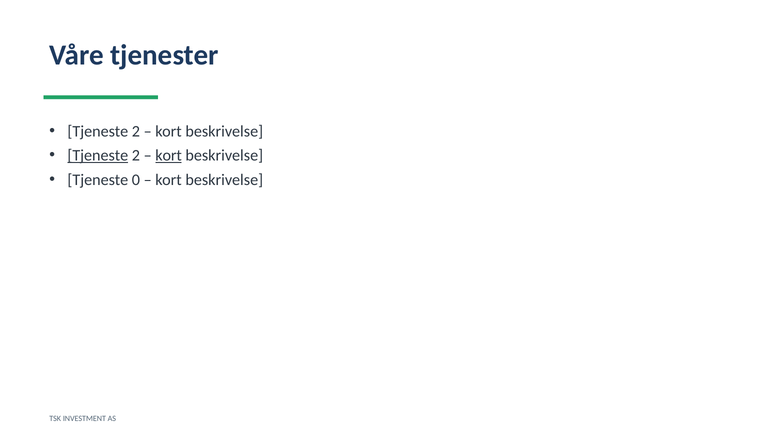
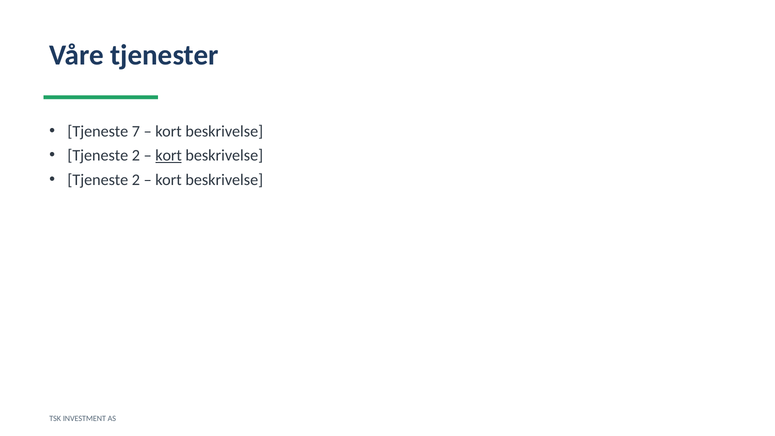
2 at (136, 131): 2 -> 7
Tjeneste at (98, 155) underline: present -> none
0 at (136, 180): 0 -> 2
